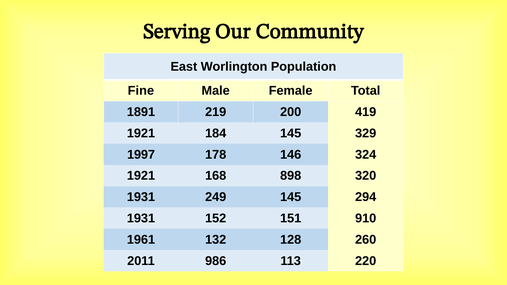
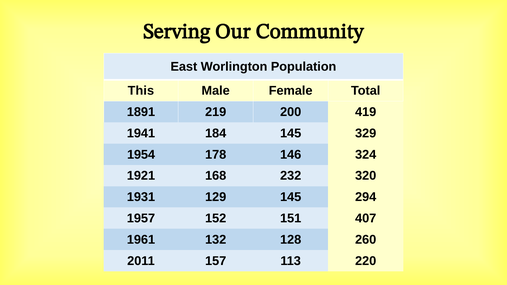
Fine: Fine -> This
1921 at (141, 133): 1921 -> 1941
1997: 1997 -> 1954
898: 898 -> 232
249: 249 -> 129
1931 at (141, 218): 1931 -> 1957
910: 910 -> 407
986: 986 -> 157
